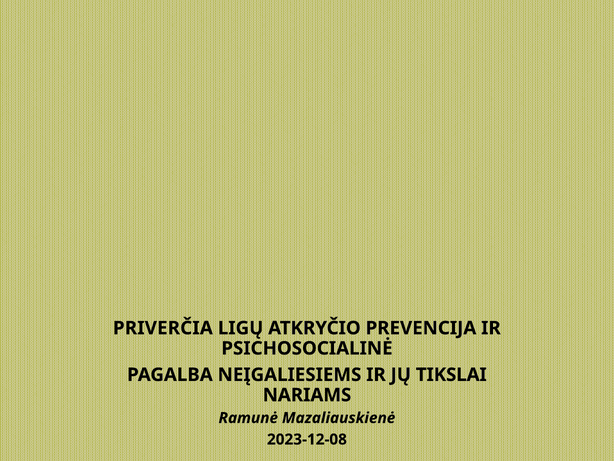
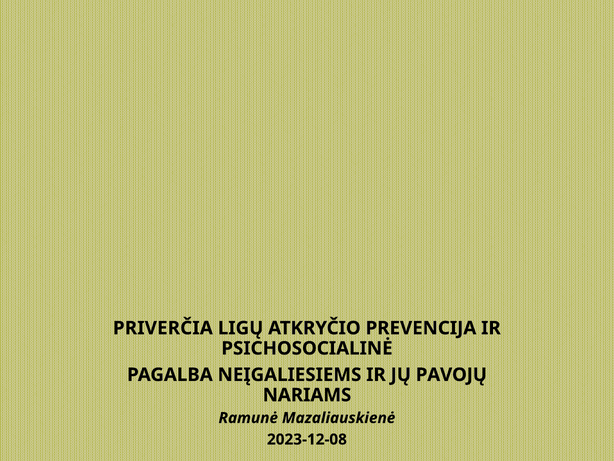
TIKSLAI: TIKSLAI -> PAVOJŲ
